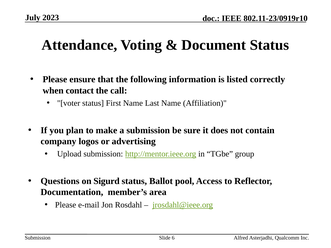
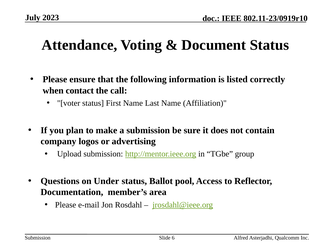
Sigurd: Sigurd -> Under
